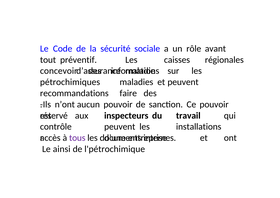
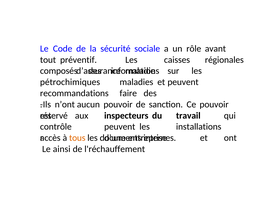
concevoir: concevoir -> composés
tous colour: purple -> orange
l'pétrochimique: l'pétrochimique -> l'réchauffement
